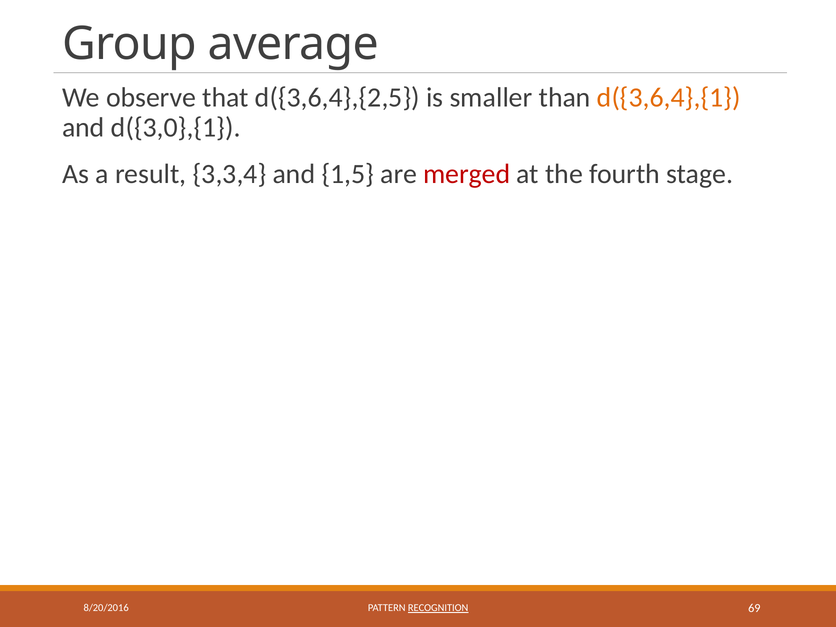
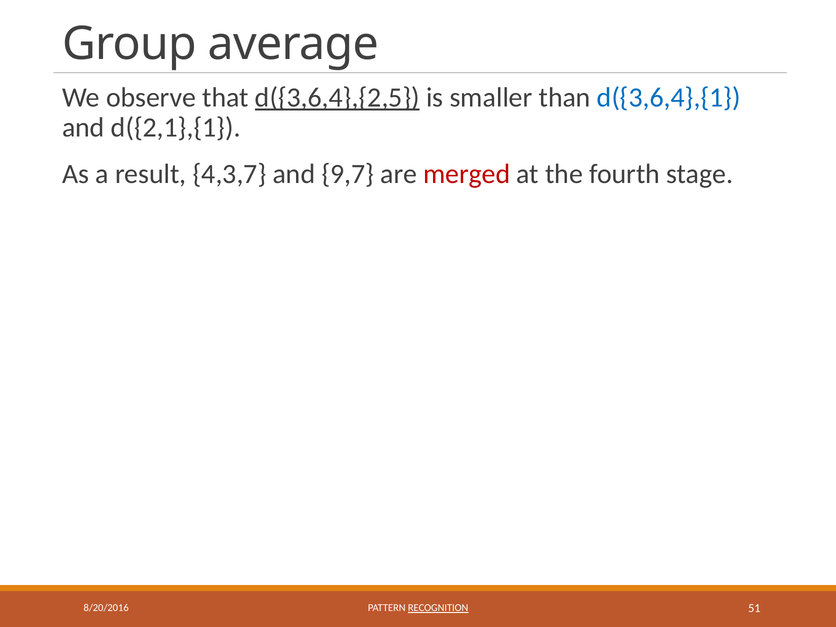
d({3,6,4},{2,5 underline: none -> present
d({3,6,4},{1 colour: orange -> blue
d({3,0},{1: d({3,0},{1 -> d({2,1},{1
3,3,4: 3,3,4 -> 4,3,7
1,5: 1,5 -> 9,7
69: 69 -> 51
